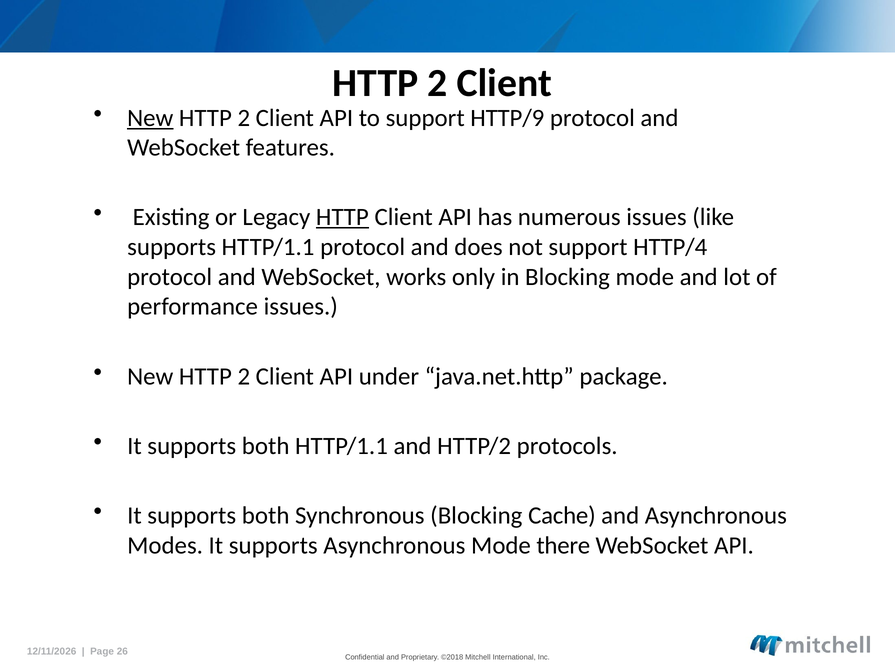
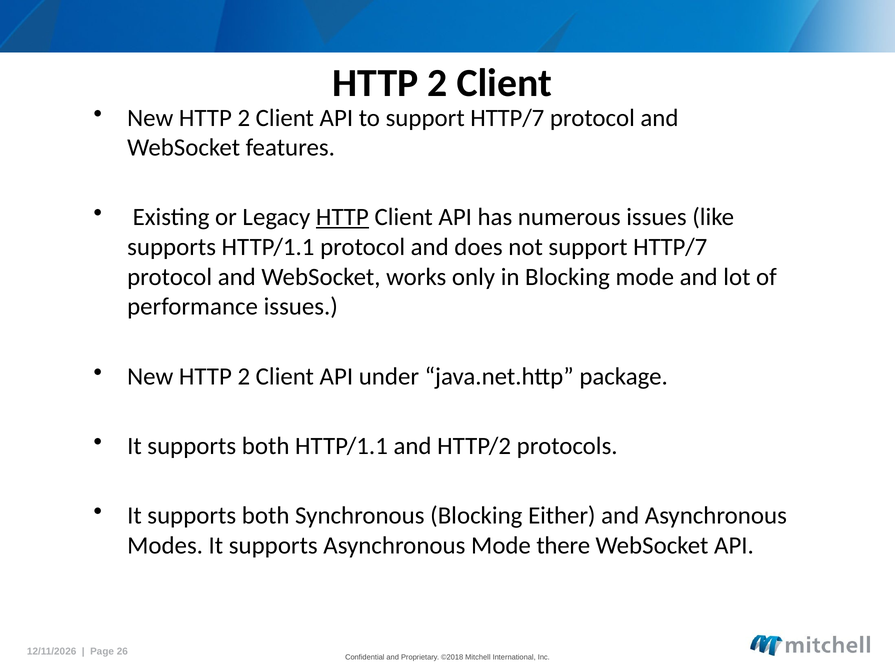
New at (150, 118) underline: present -> none
to support HTTP/9: HTTP/9 -> HTTP/7
not support HTTP/4: HTTP/4 -> HTTP/7
Cache: Cache -> Either
